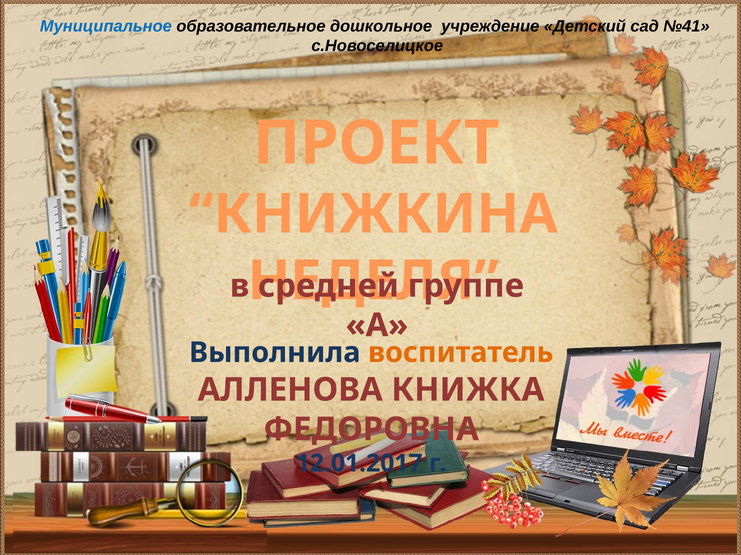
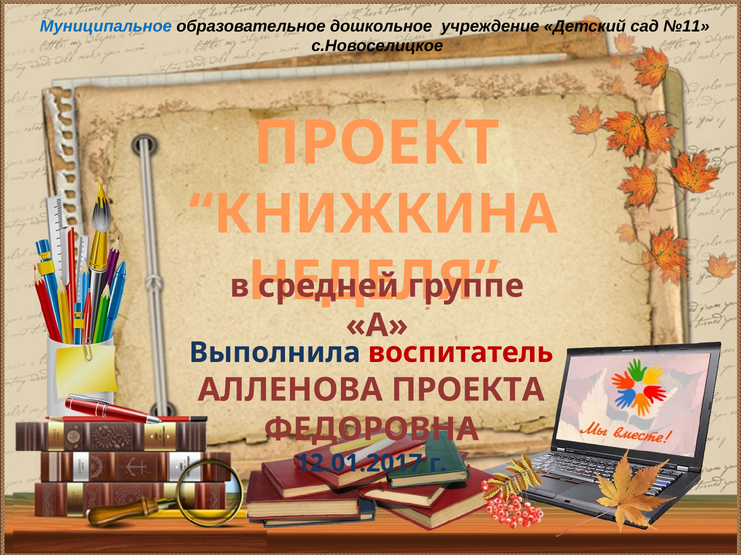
№41: №41 -> №11
воспитатель colour: orange -> red
КНИЖКА: КНИЖКА -> ПРОЕКТА
